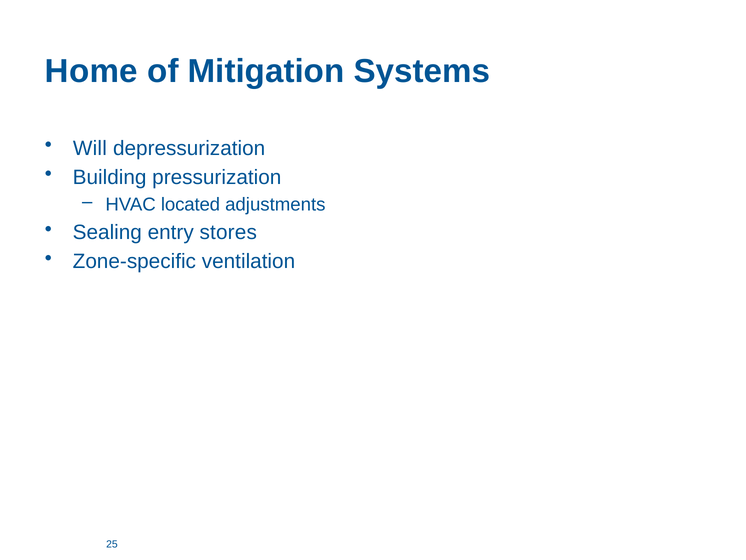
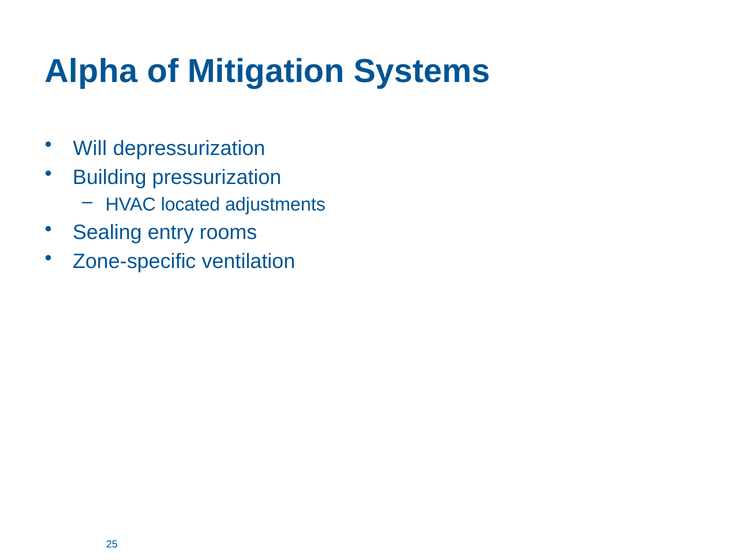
Home: Home -> Alpha
stores: stores -> rooms
